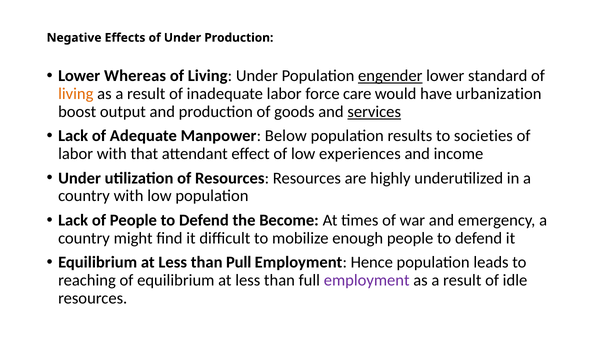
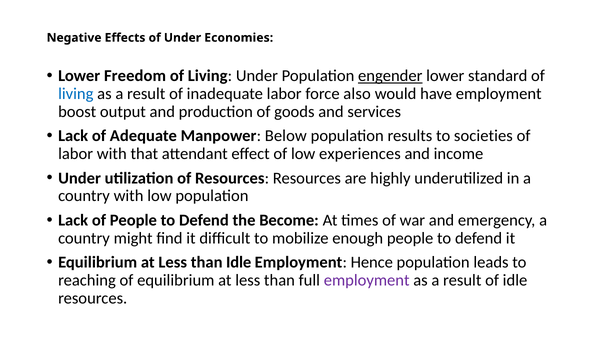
Under Production: Production -> Economies
Whereas: Whereas -> Freedom
living at (76, 94) colour: orange -> blue
care: care -> also
have urbanization: urbanization -> employment
services underline: present -> none
than Pull: Pull -> Idle
